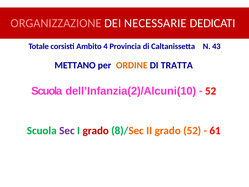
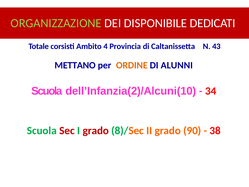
ORGANIZZAZIONE colour: pink -> light green
NECESSARIE: NECESSARIE -> DISPONIBILE
TRATTA: TRATTA -> ALUNNI
52 at (211, 91): 52 -> 34
Sec colour: purple -> red
grado 52: 52 -> 90
61: 61 -> 38
